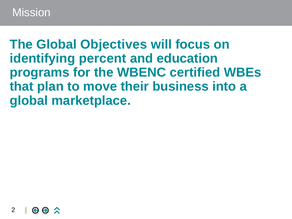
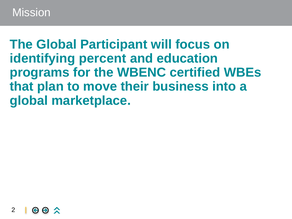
Objectives: Objectives -> Participant
